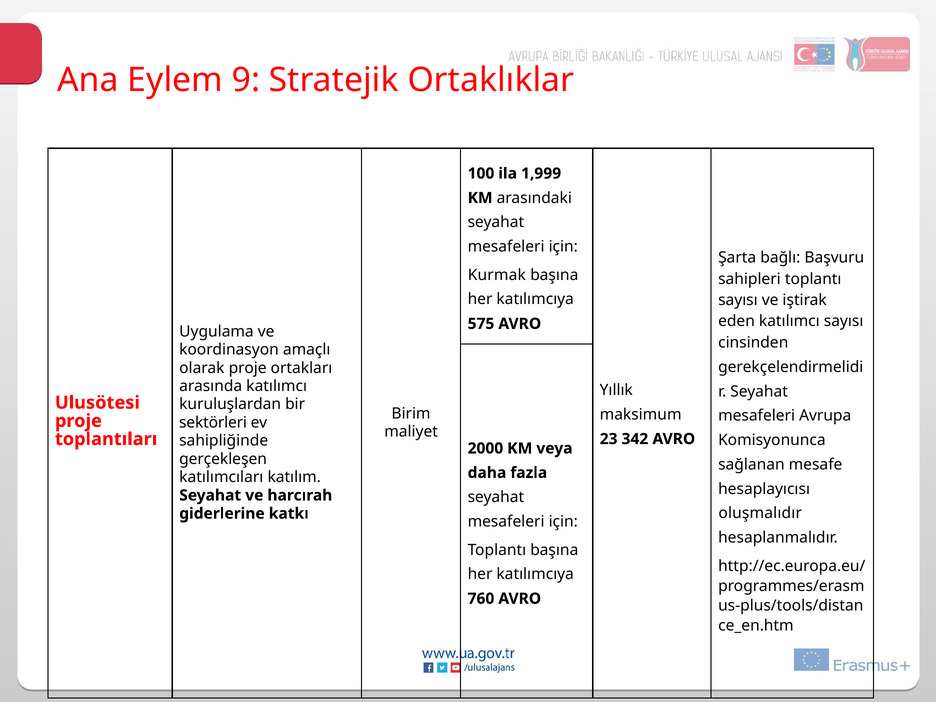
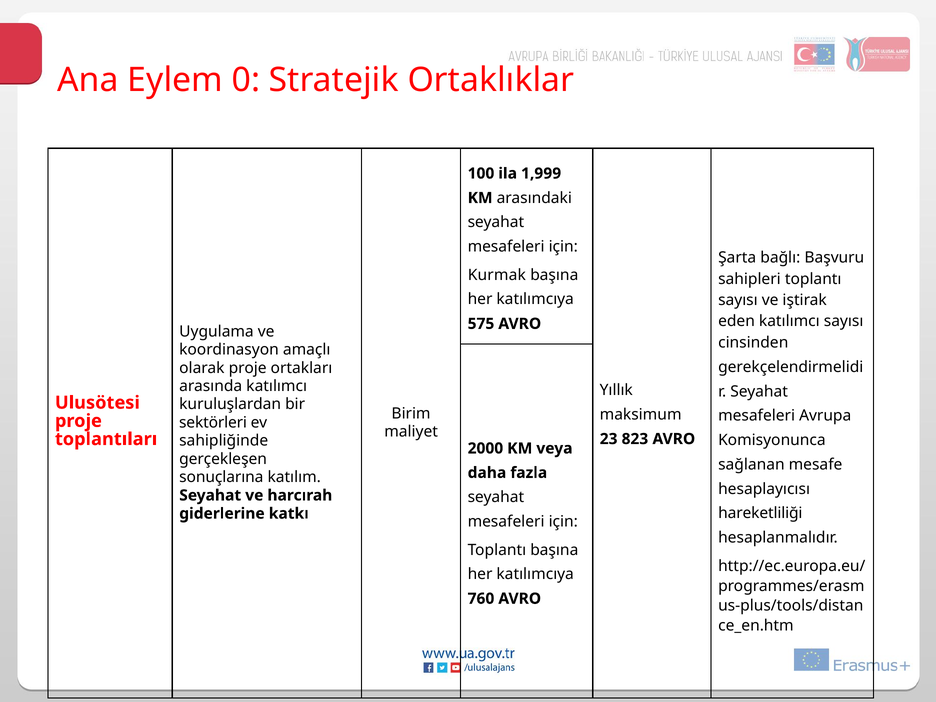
9: 9 -> 0
342: 342 -> 823
katılımcıları: katılımcıları -> sonuçlarına
oluşmalıdır: oluşmalıdır -> hareketliliği
